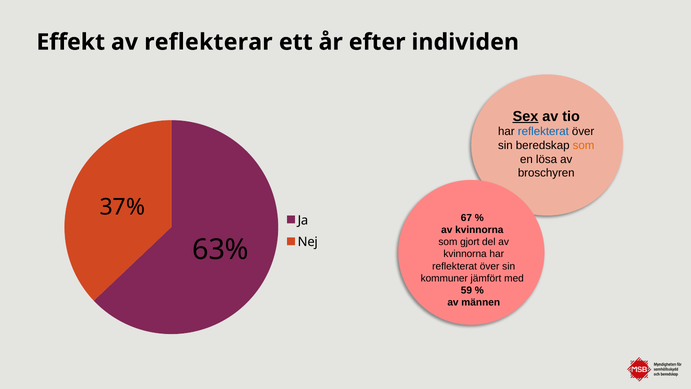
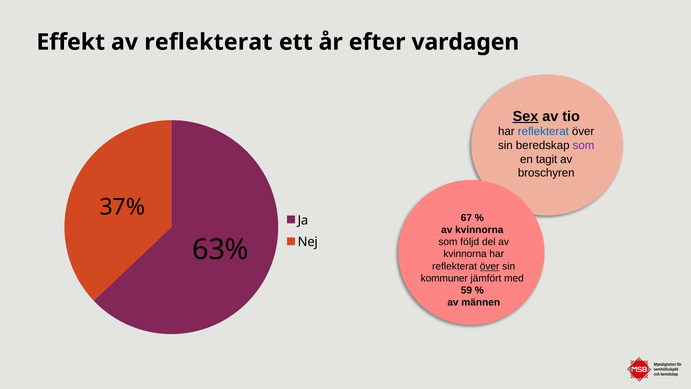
av reflekterar: reflekterar -> reflekterat
individen: individen -> vardagen
som at (584, 145) colour: orange -> purple
lösa: lösa -> tagit
gjort: gjort -> följd
över at (490, 266) underline: none -> present
